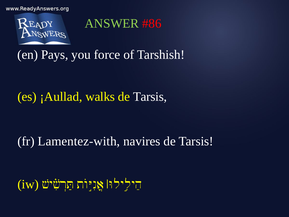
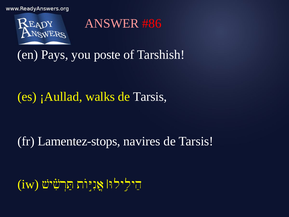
ANSWER colour: light green -> pink
force: force -> poste
Lamentez-with: Lamentez-with -> Lamentez-stops
